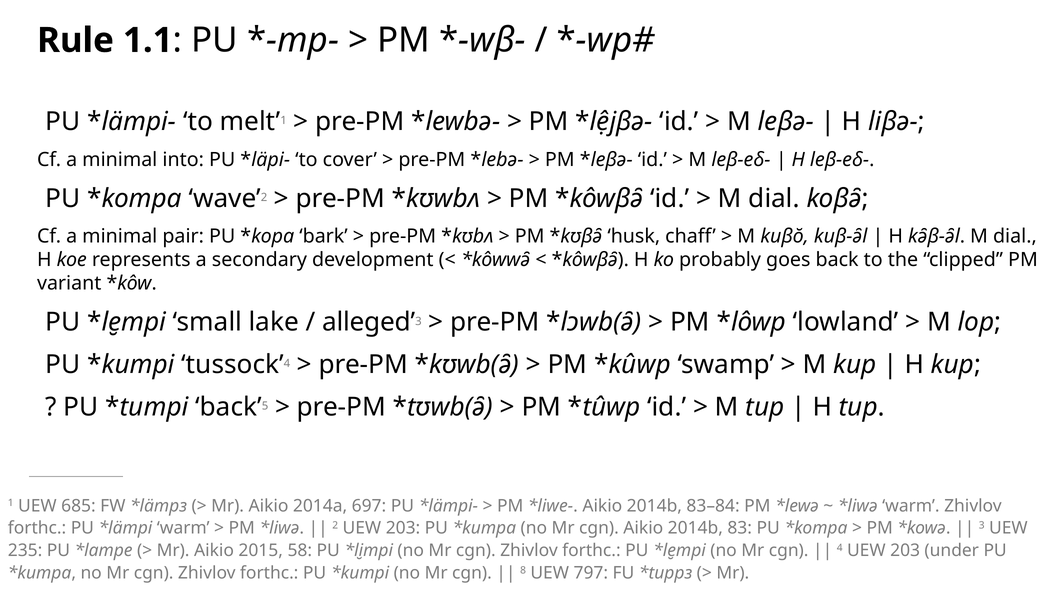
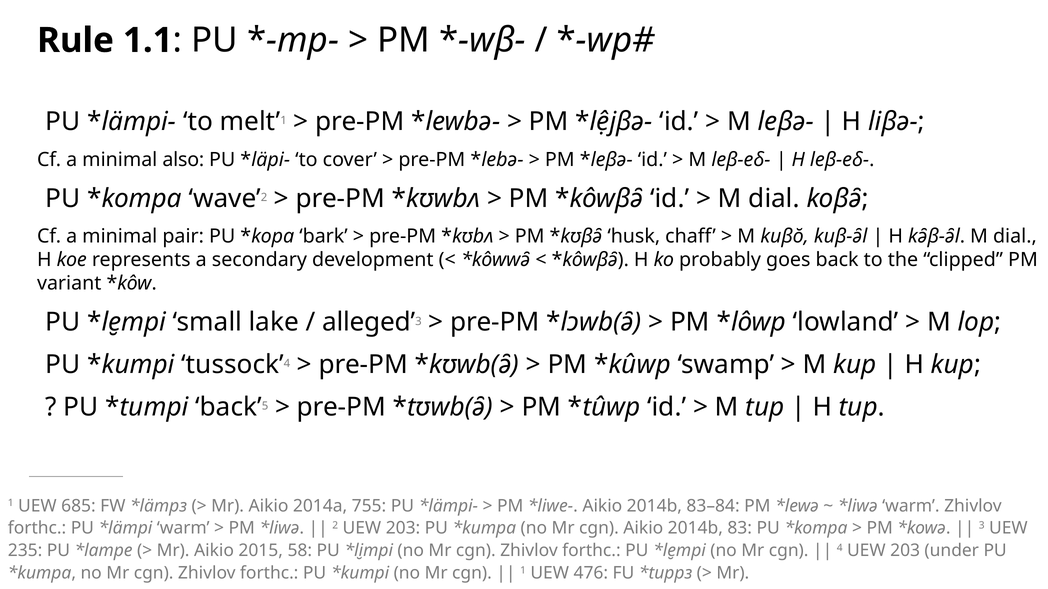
into: into -> also
697: 697 -> 755
8 at (523, 571): 8 -> 1
797: 797 -> 476
